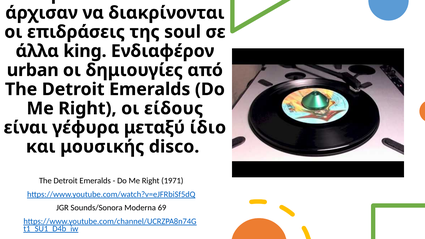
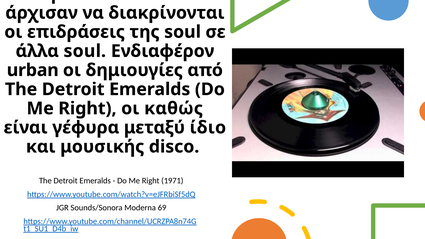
άλλα king: king -> soul
είδους: είδους -> καθώς
